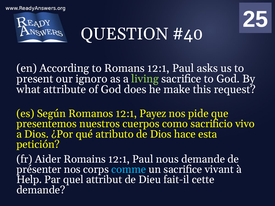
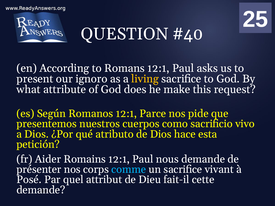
living colour: light green -> yellow
Payez: Payez -> Parce
Help: Help -> Posé
